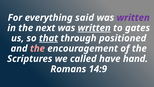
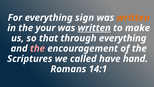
said: said -> sign
written at (133, 18) colour: purple -> orange
next: next -> your
gates: gates -> make
that underline: present -> none
through positioned: positioned -> everything
14:9: 14:9 -> 14:1
